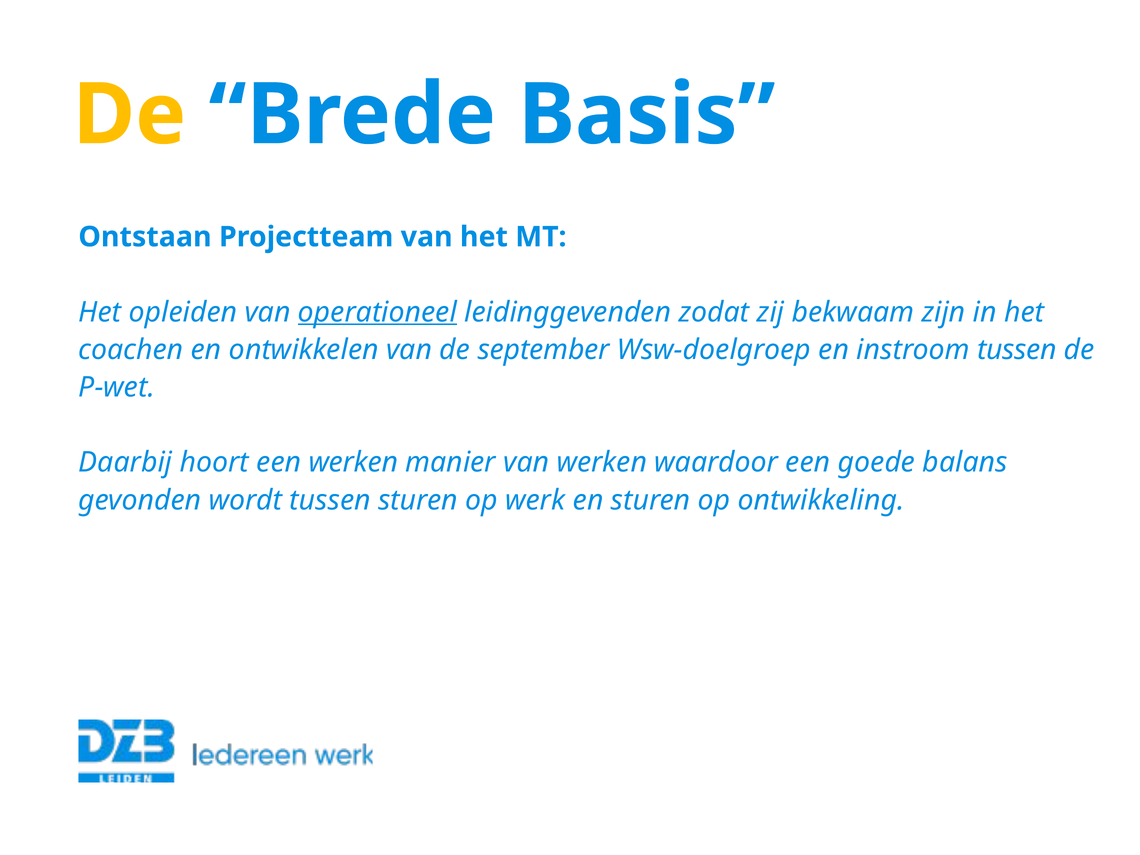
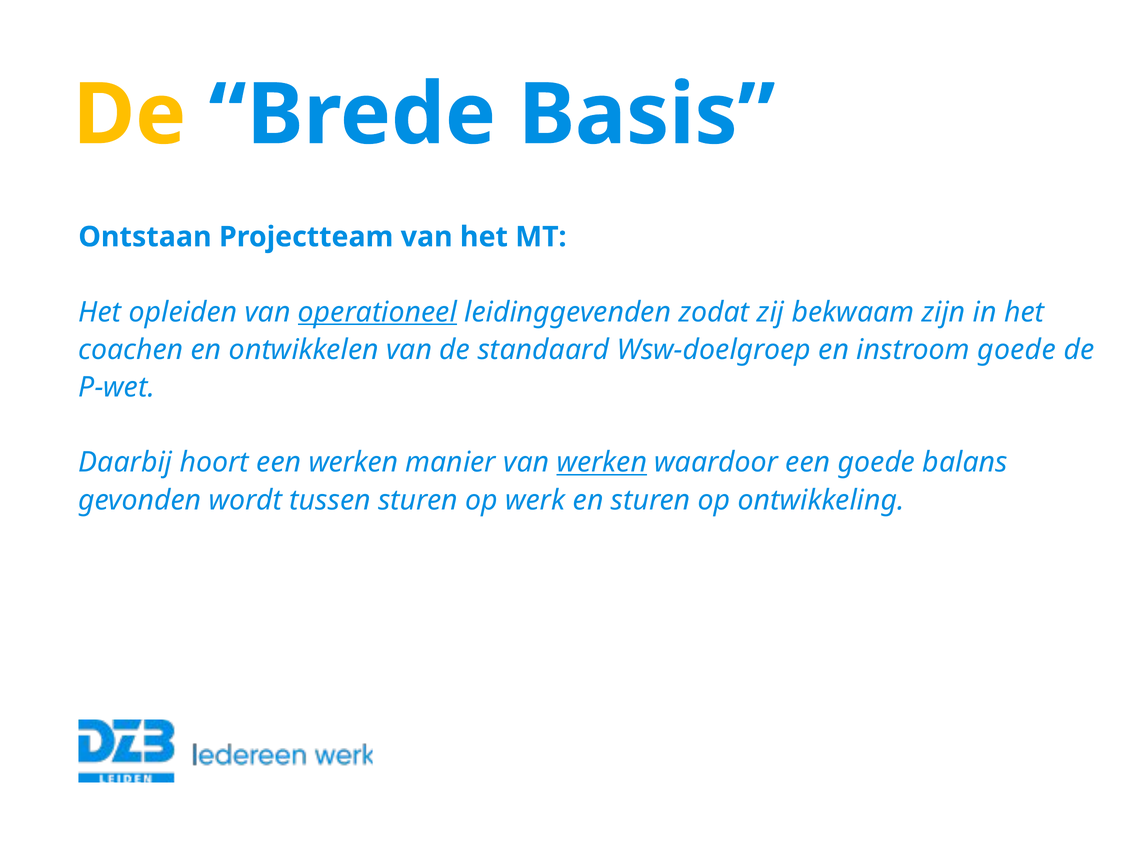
september: september -> standaard
instroom tussen: tussen -> goede
werken at (602, 463) underline: none -> present
